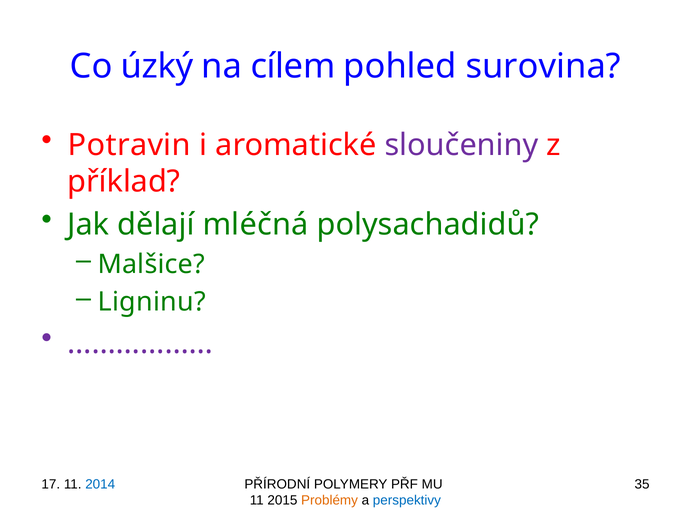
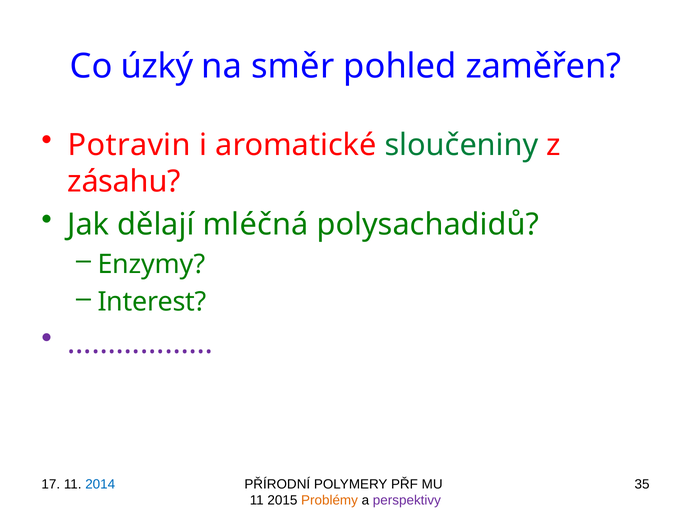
cílem: cílem -> směr
surovina: surovina -> zaměřen
sloučeniny colour: purple -> green
příklad: příklad -> zásahu
Malšice: Malšice -> Enzymy
Ligninu: Ligninu -> Interest
perspektivy colour: blue -> purple
